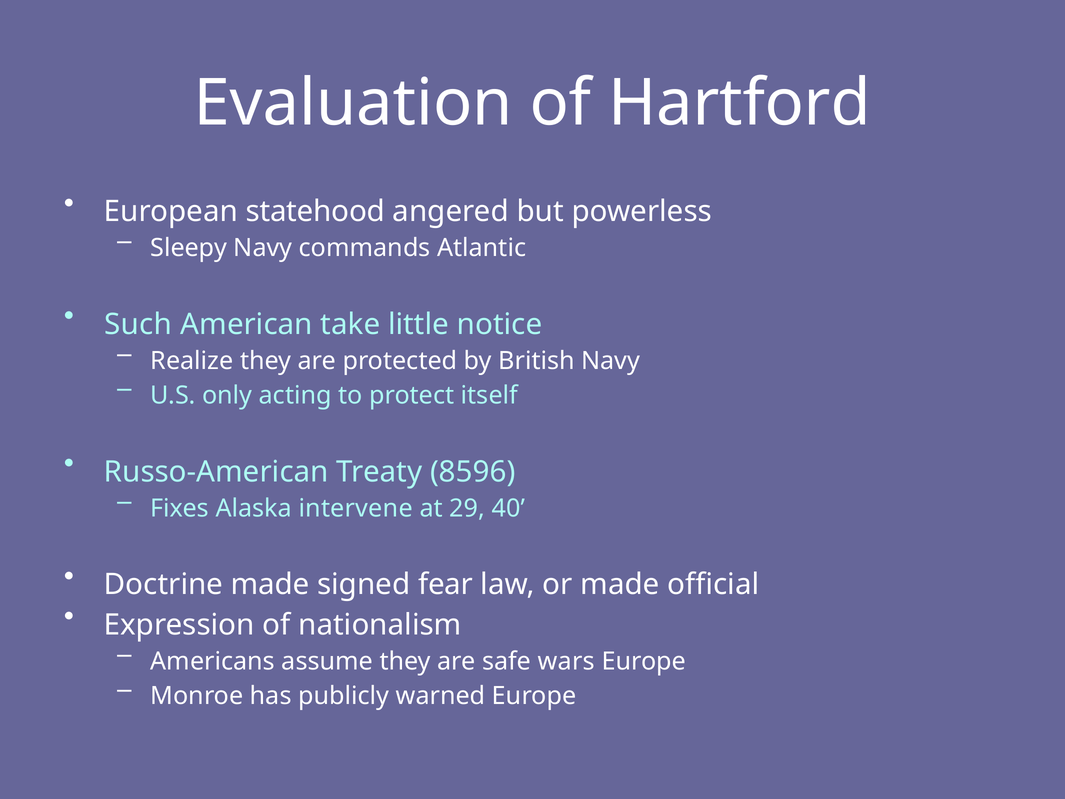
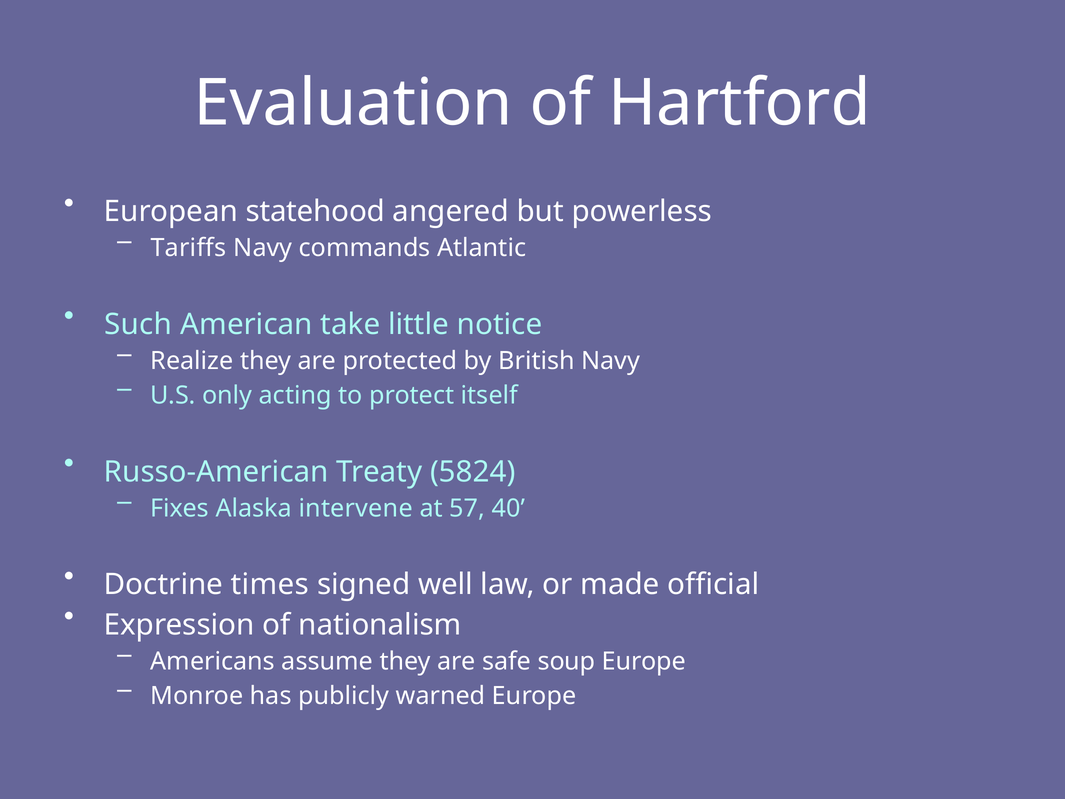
Sleepy: Sleepy -> Tariffs
8596: 8596 -> 5824
29: 29 -> 57
Doctrine made: made -> times
fear: fear -> well
wars: wars -> soup
